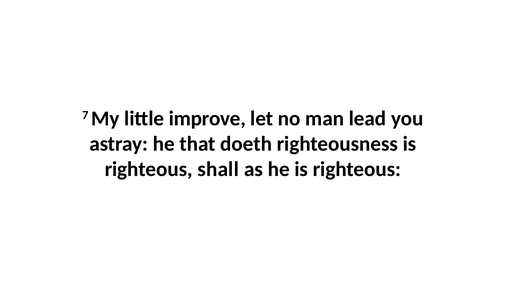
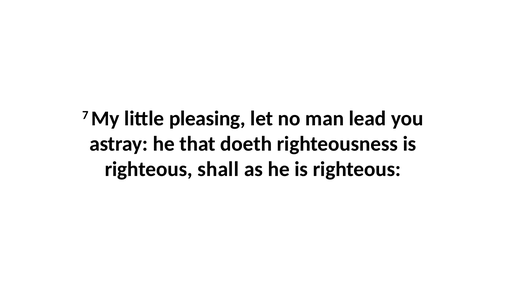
improve: improve -> pleasing
